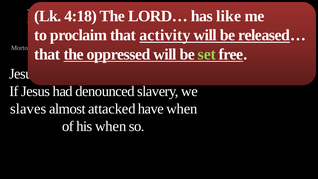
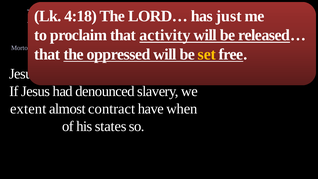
like: like -> just
set colour: light green -> yellow
slaves: slaves -> extent
almost attacked: attacked -> contract
his when: when -> states
